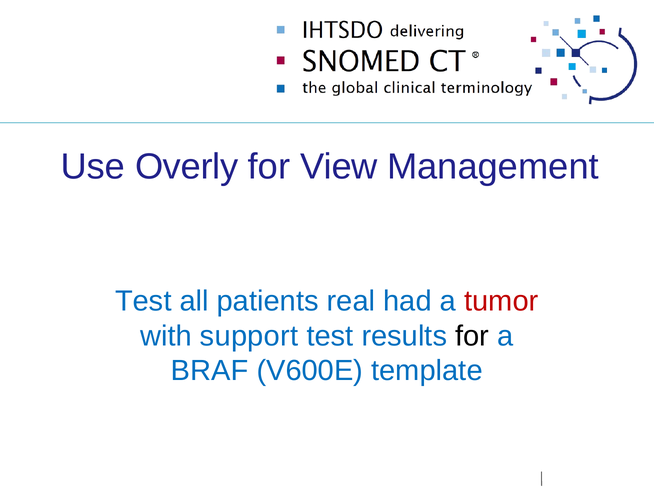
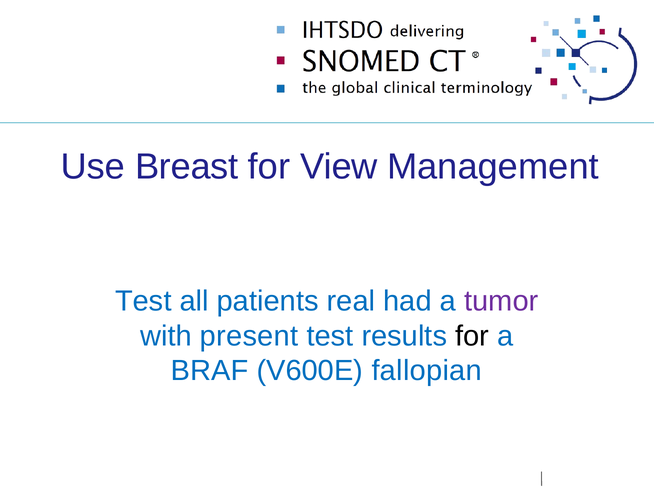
Overly: Overly -> Breast
tumor colour: red -> purple
support: support -> present
template: template -> fallopian
